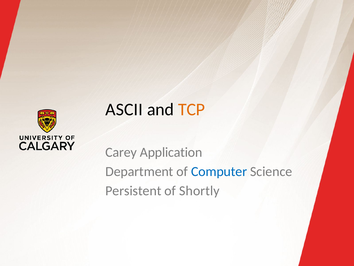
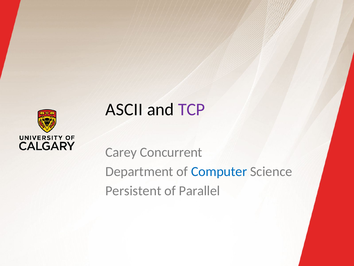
TCP colour: orange -> purple
Application: Application -> Concurrent
Shortly: Shortly -> Parallel
